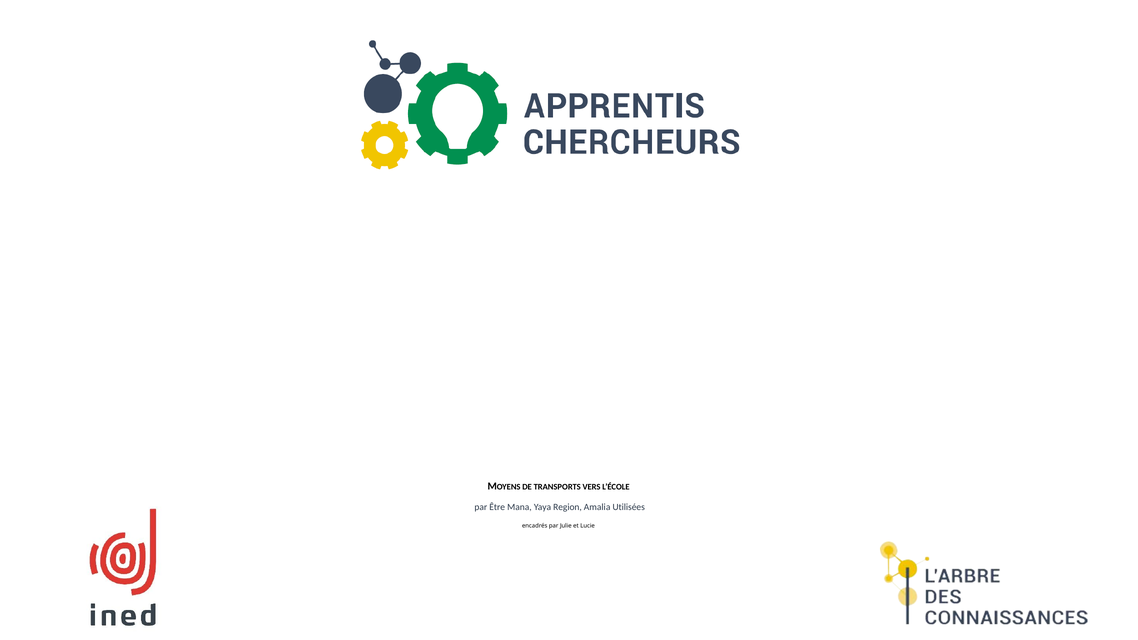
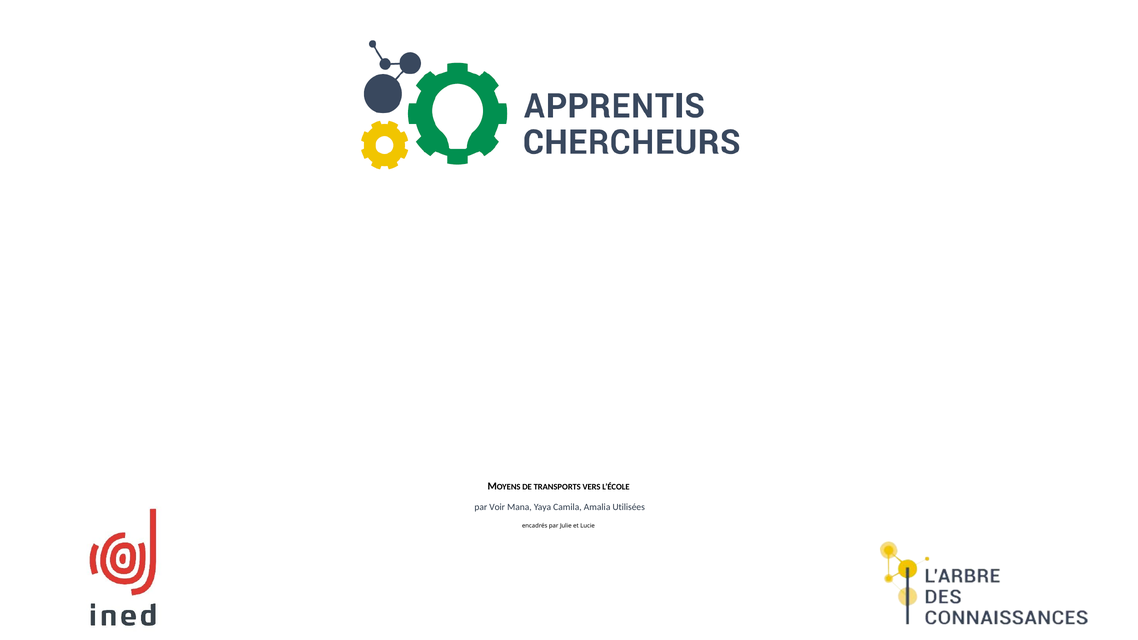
Être: Être -> Voir
Region: Region -> Camila
